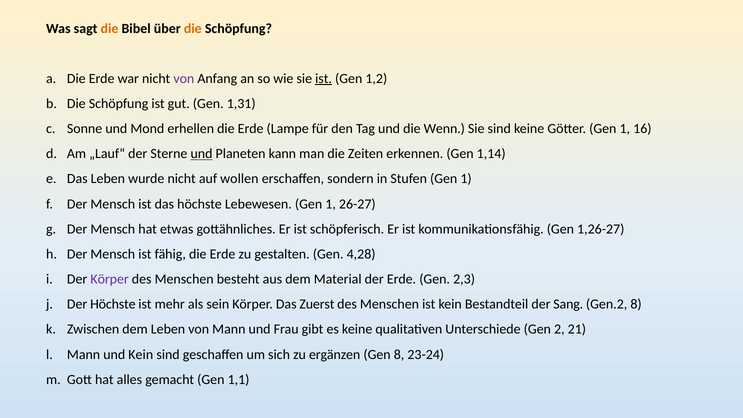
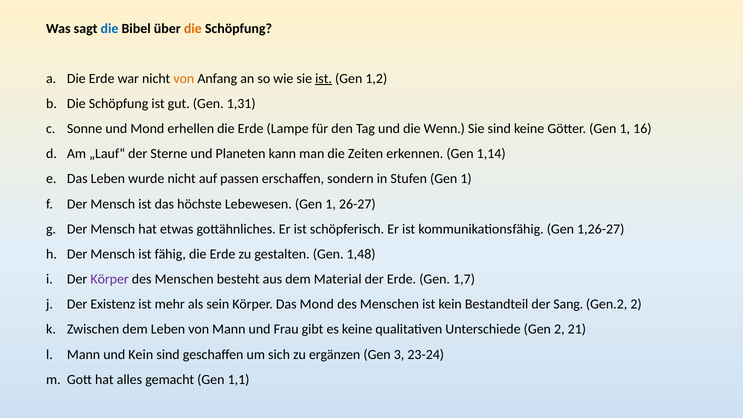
die at (110, 28) colour: orange -> blue
von at (184, 79) colour: purple -> orange
und at (201, 154) underline: present -> none
wollen: wollen -> passen
4,28: 4,28 -> 1,48
2,3: 2,3 -> 1,7
Der Höchste: Höchste -> Existenz
Das Zuerst: Zuerst -> Mond
Gen.2 8: 8 -> 2
Gen 8: 8 -> 3
